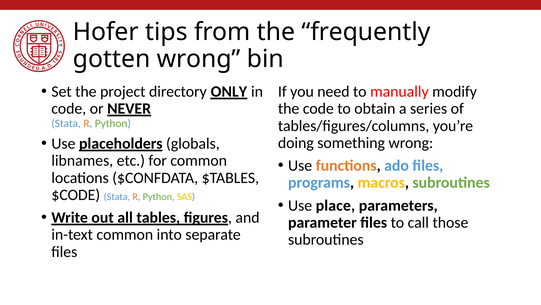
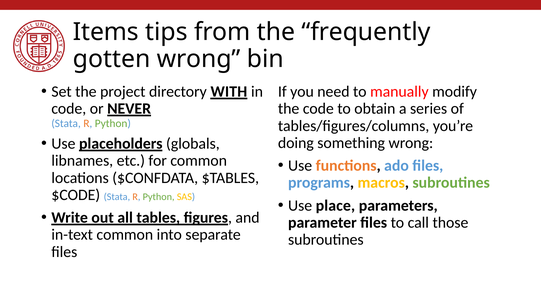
Hofer: Hofer -> Items
ONLY: ONLY -> WITH
